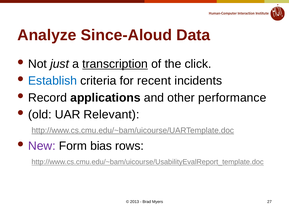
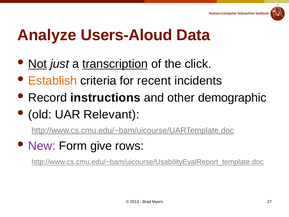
Since-Aloud: Since-Aloud -> Users-Aloud
Not underline: none -> present
Establish colour: blue -> orange
applications: applications -> instructions
performance: performance -> demographic
bias: bias -> give
